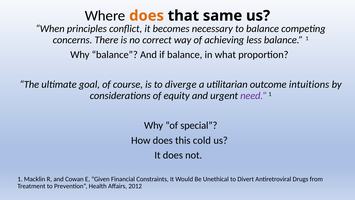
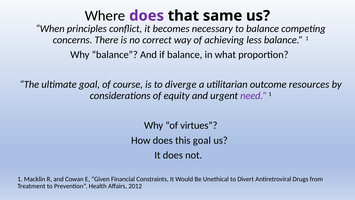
does at (147, 16) colour: orange -> purple
intuitions: intuitions -> resources
special: special -> virtues
this cold: cold -> goal
